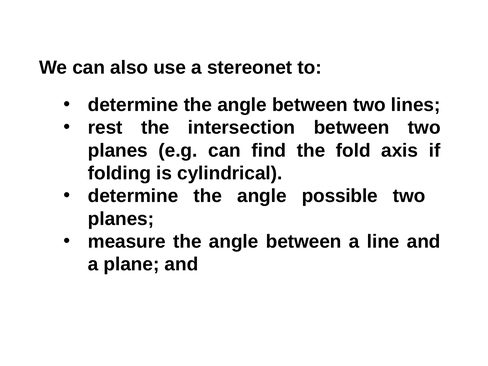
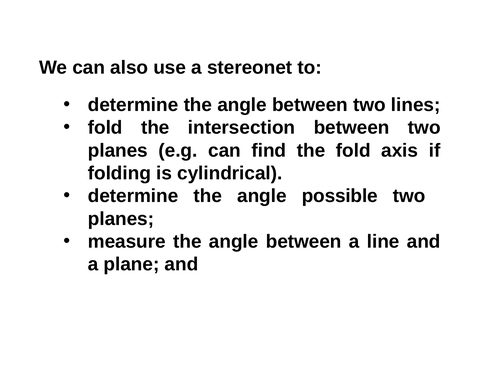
rest at (105, 128): rest -> fold
